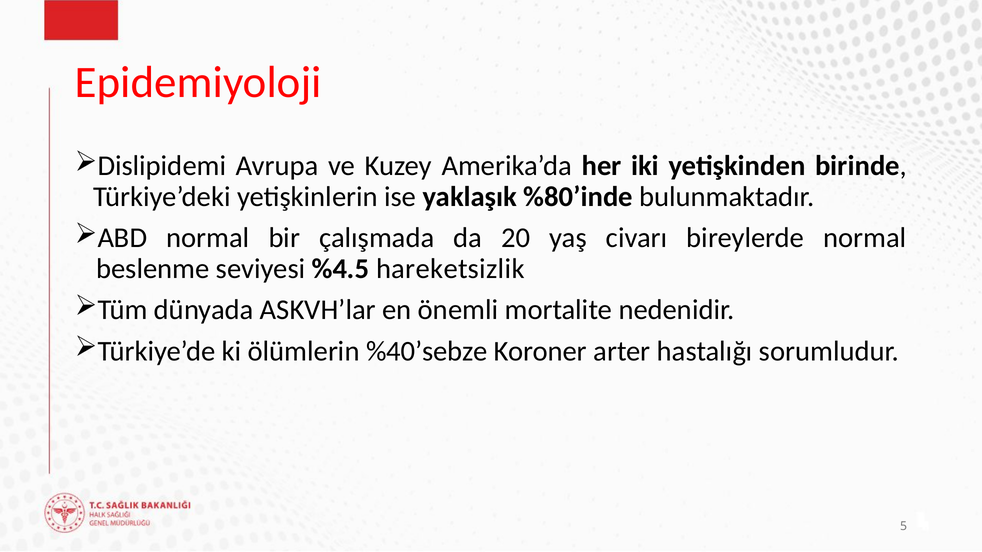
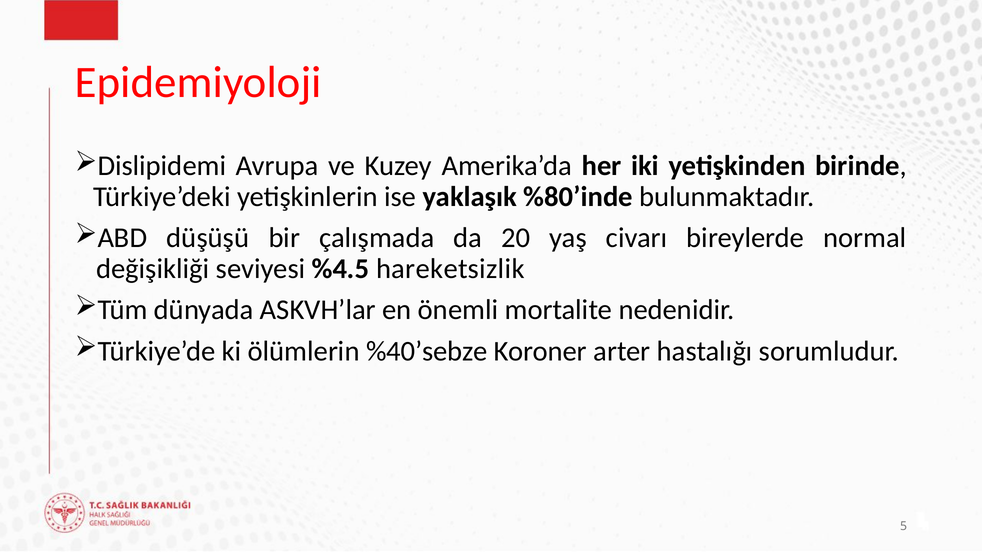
ABD normal: normal -> düşüşü
beslenme: beslenme -> değişikliği
